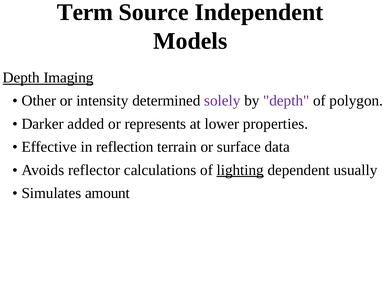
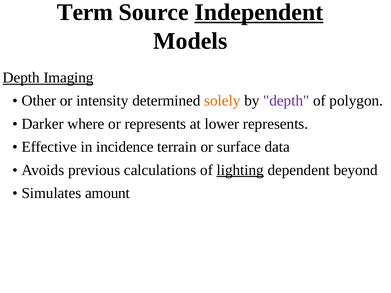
Independent underline: none -> present
solely colour: purple -> orange
added: added -> where
lower properties: properties -> represents
reflection: reflection -> incidence
reflector: reflector -> previous
usually: usually -> beyond
